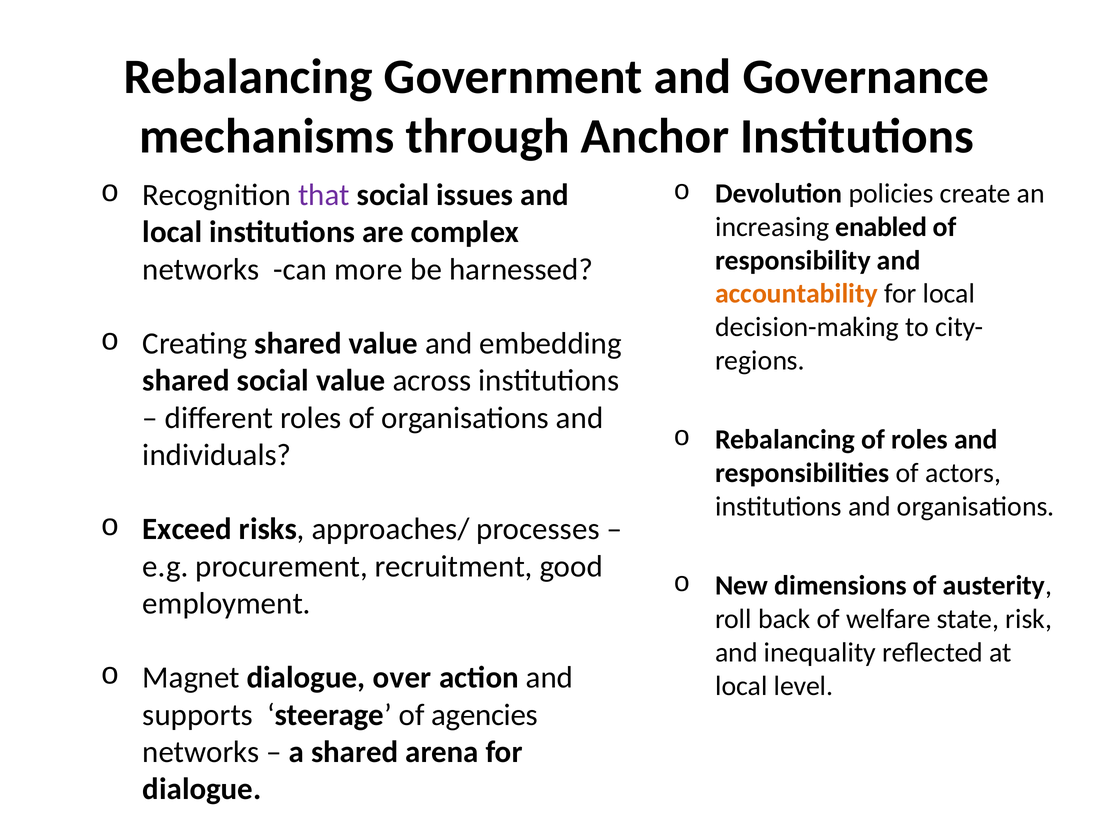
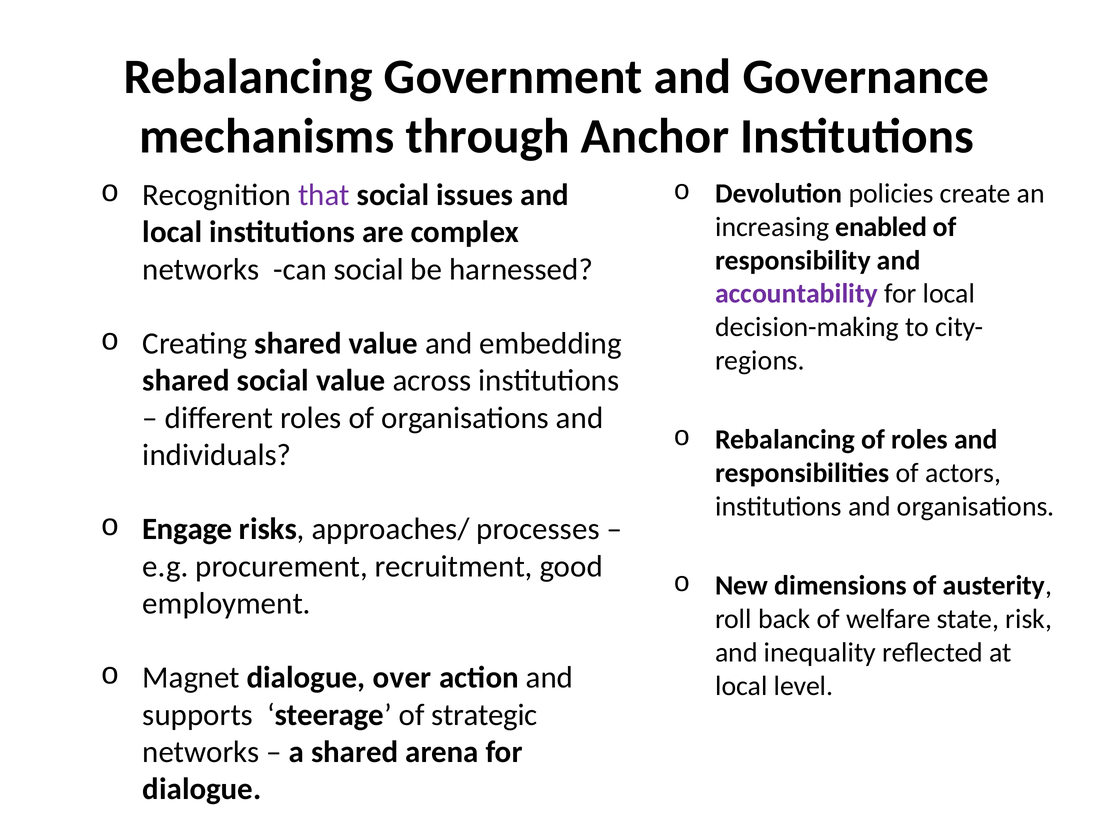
can more: more -> social
accountability colour: orange -> purple
Exceed: Exceed -> Engage
agencies: agencies -> strategic
